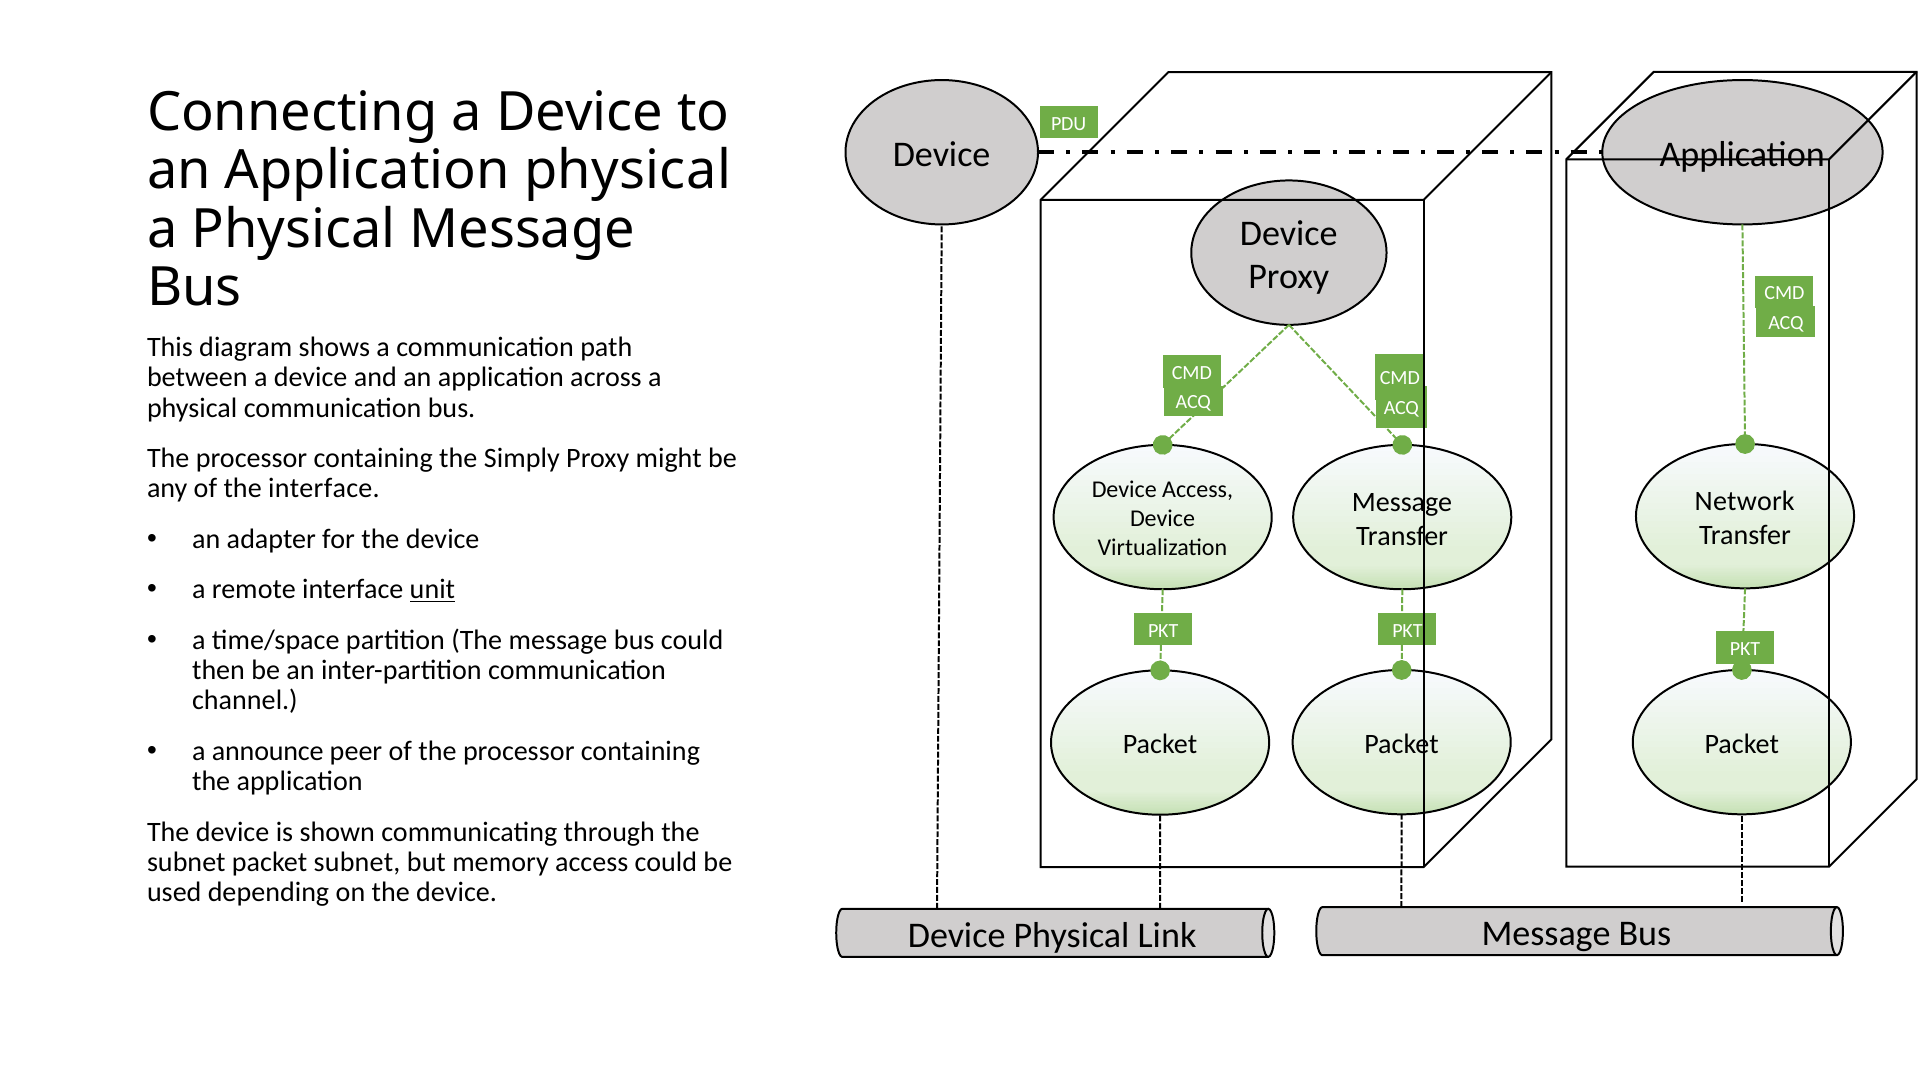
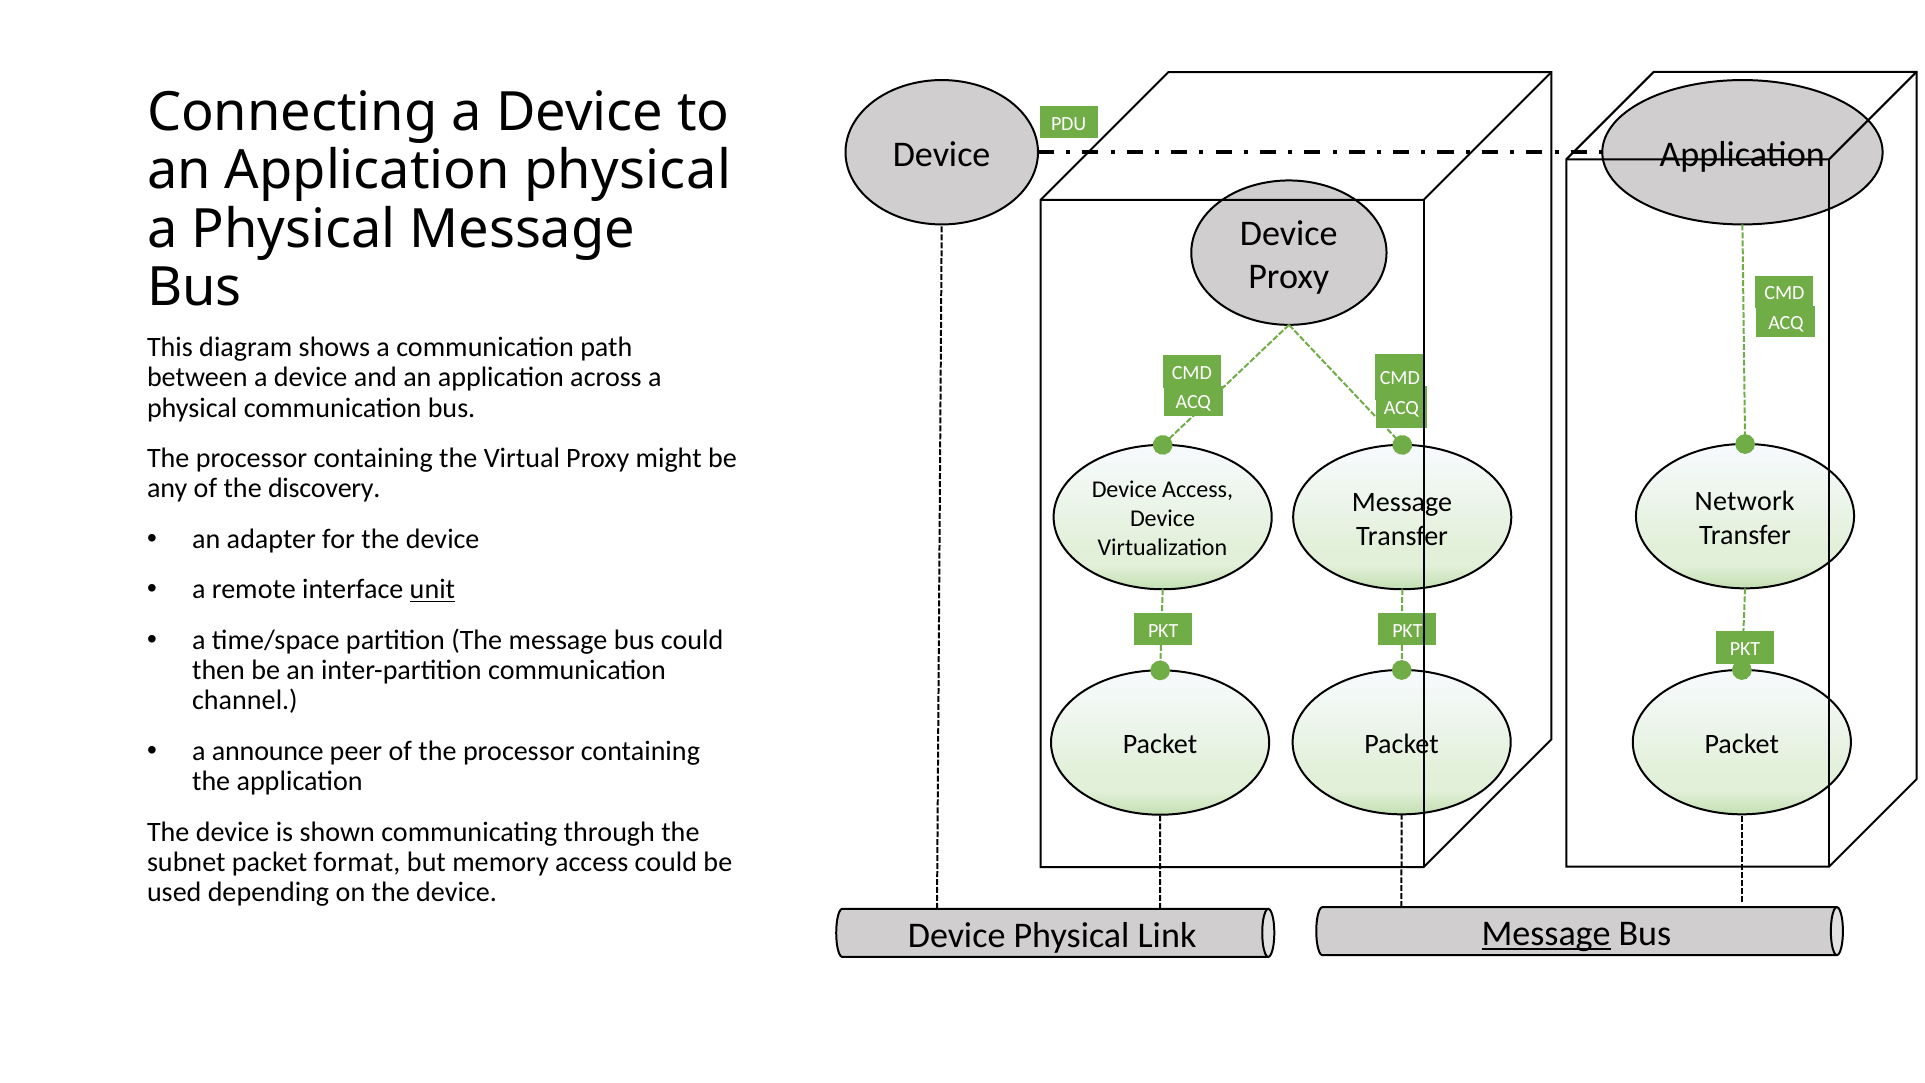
Simply: Simply -> Virtual
the interface: interface -> discovery
packet subnet: subnet -> format
Message at (1546, 934) underline: none -> present
